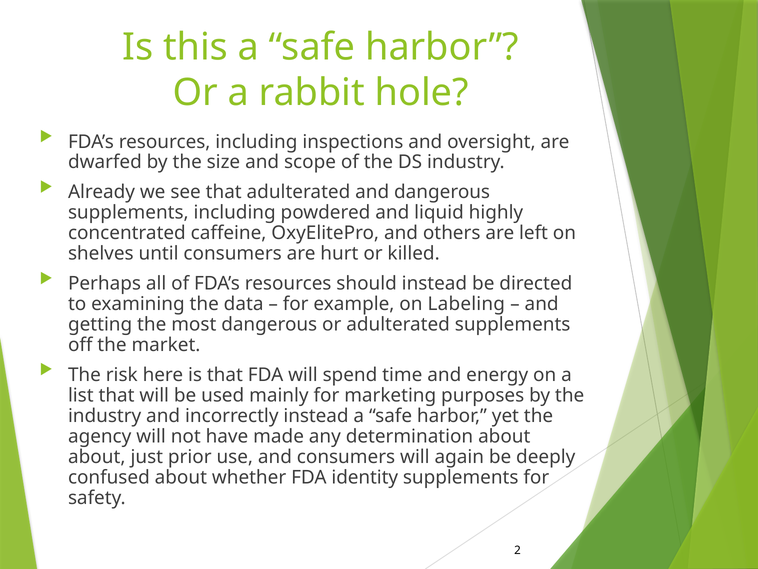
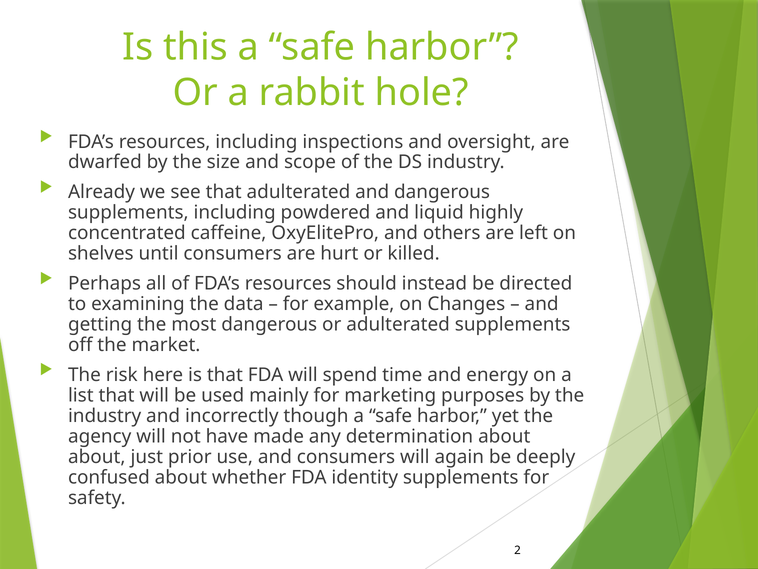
Labeling: Labeling -> Changes
incorrectly instead: instead -> though
